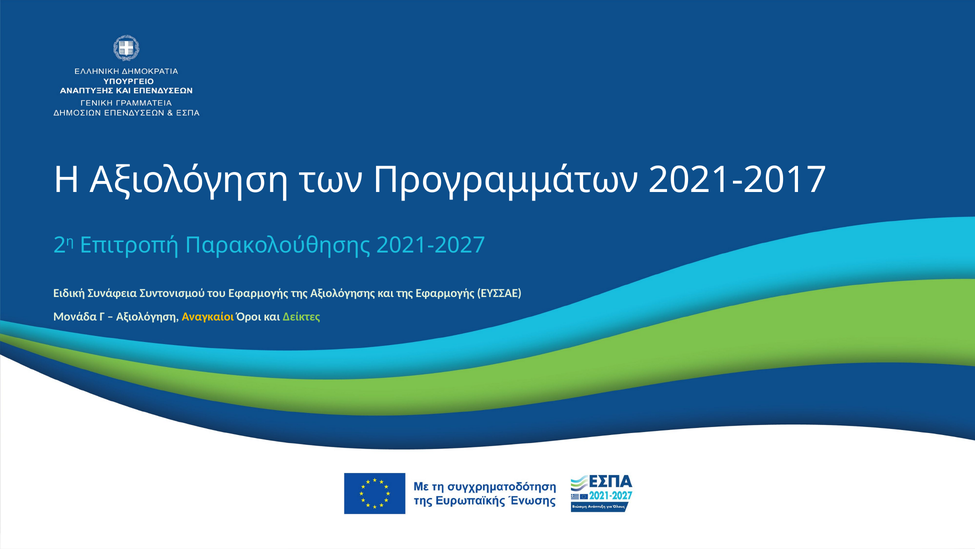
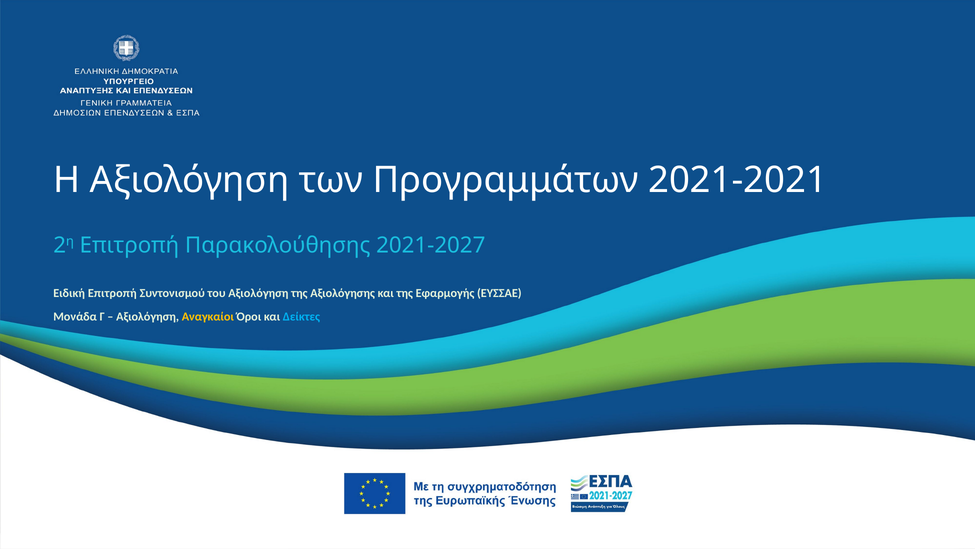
2021-2017: 2021-2017 -> 2021-2021
Ειδική Συνάφεια: Συνάφεια -> Επιτροπή
του Εφαρμογής: Εφαρμογής -> Αξιολόγηση
Δείκτες colour: light green -> light blue
